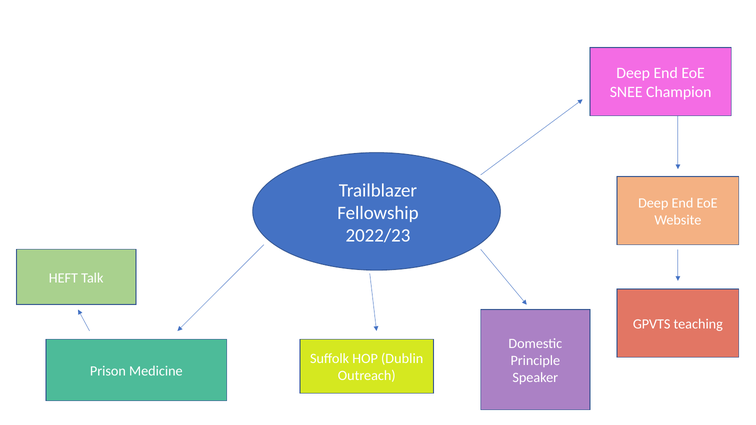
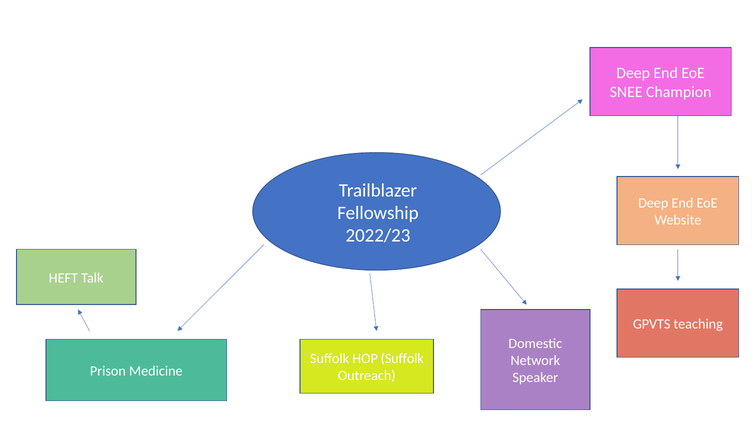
HOP Dublin: Dublin -> Suffolk
Principle: Principle -> Network
